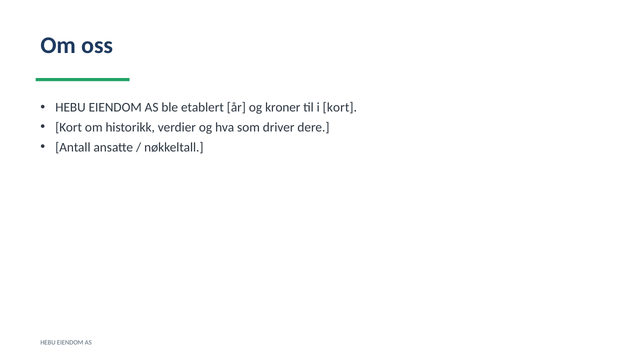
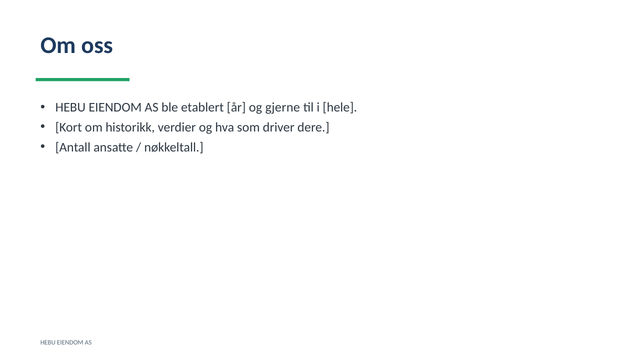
kroner: kroner -> gjerne
i kort: kort -> hele
